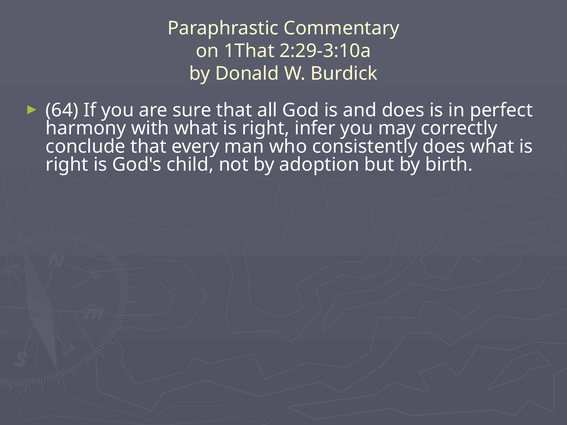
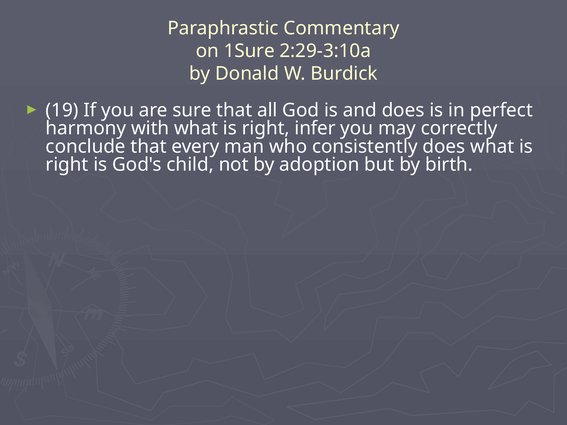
1That: 1That -> 1Sure
64: 64 -> 19
